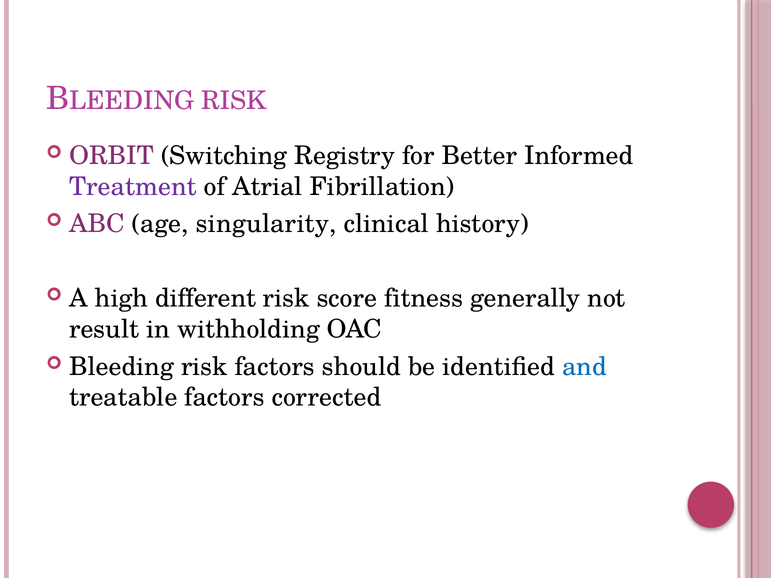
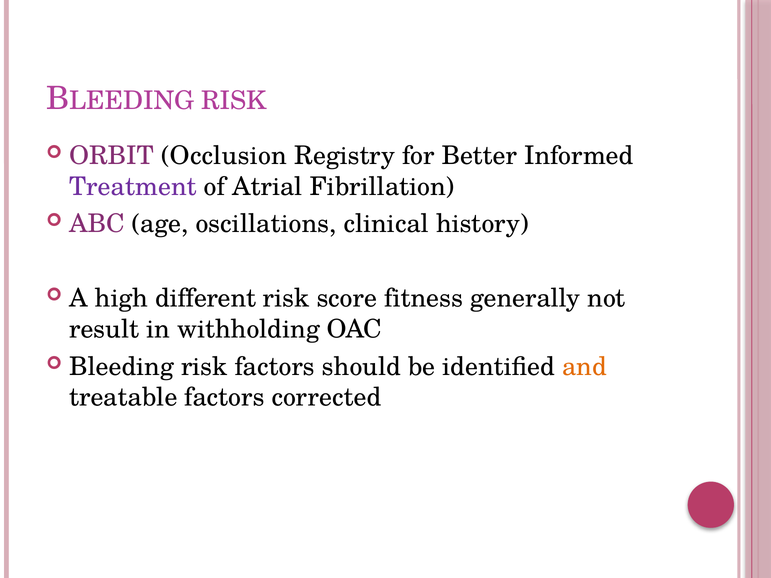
Switching: Switching -> Occlusion
singularity: singularity -> oscillations
and colour: blue -> orange
